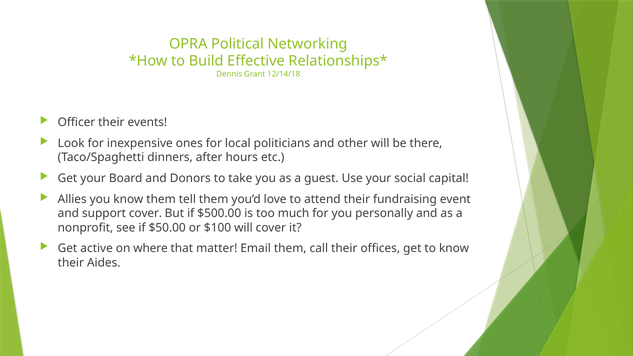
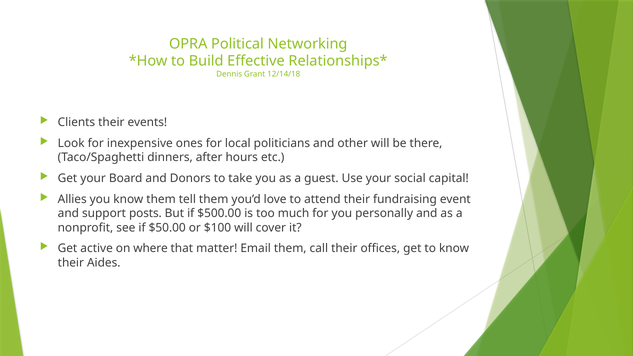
Officer: Officer -> Clients
support cover: cover -> posts
